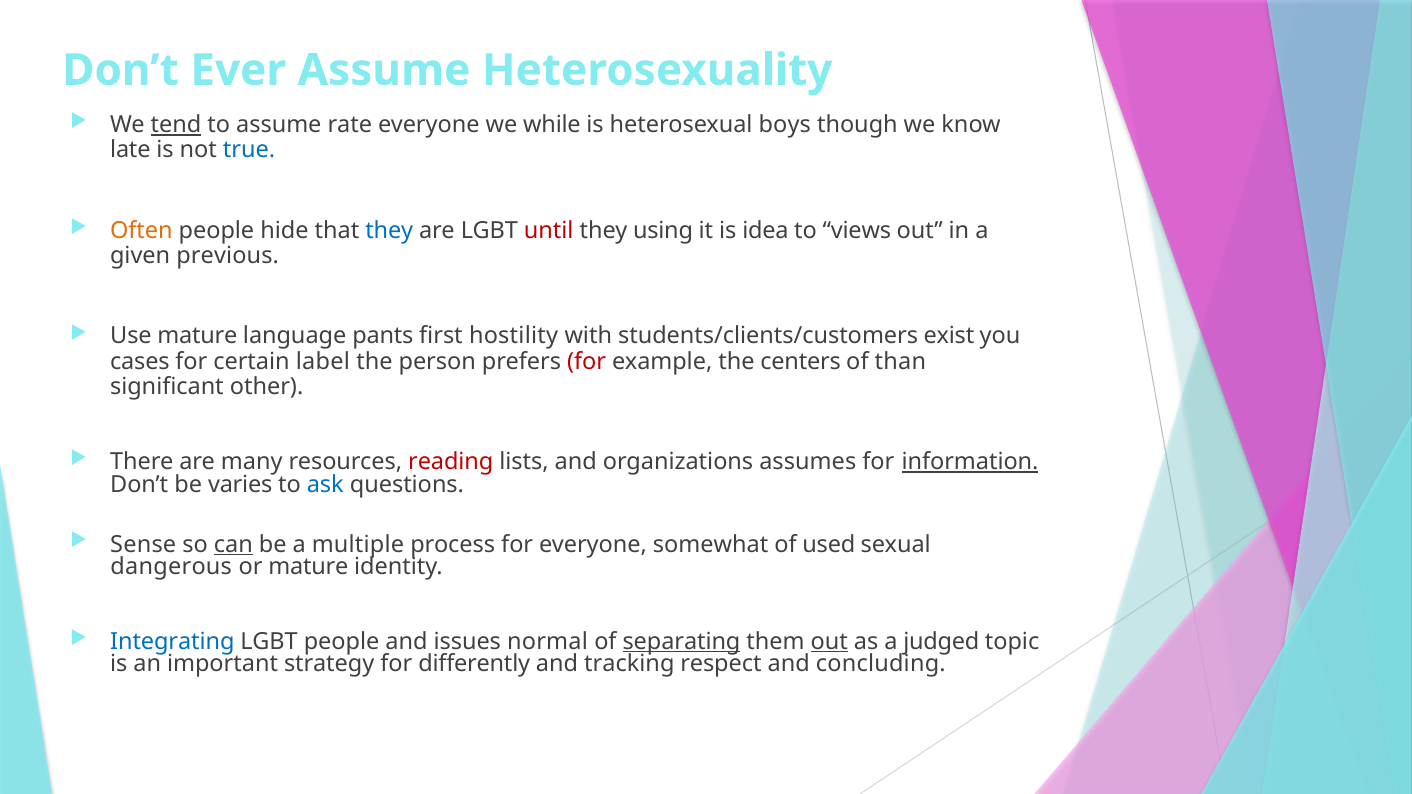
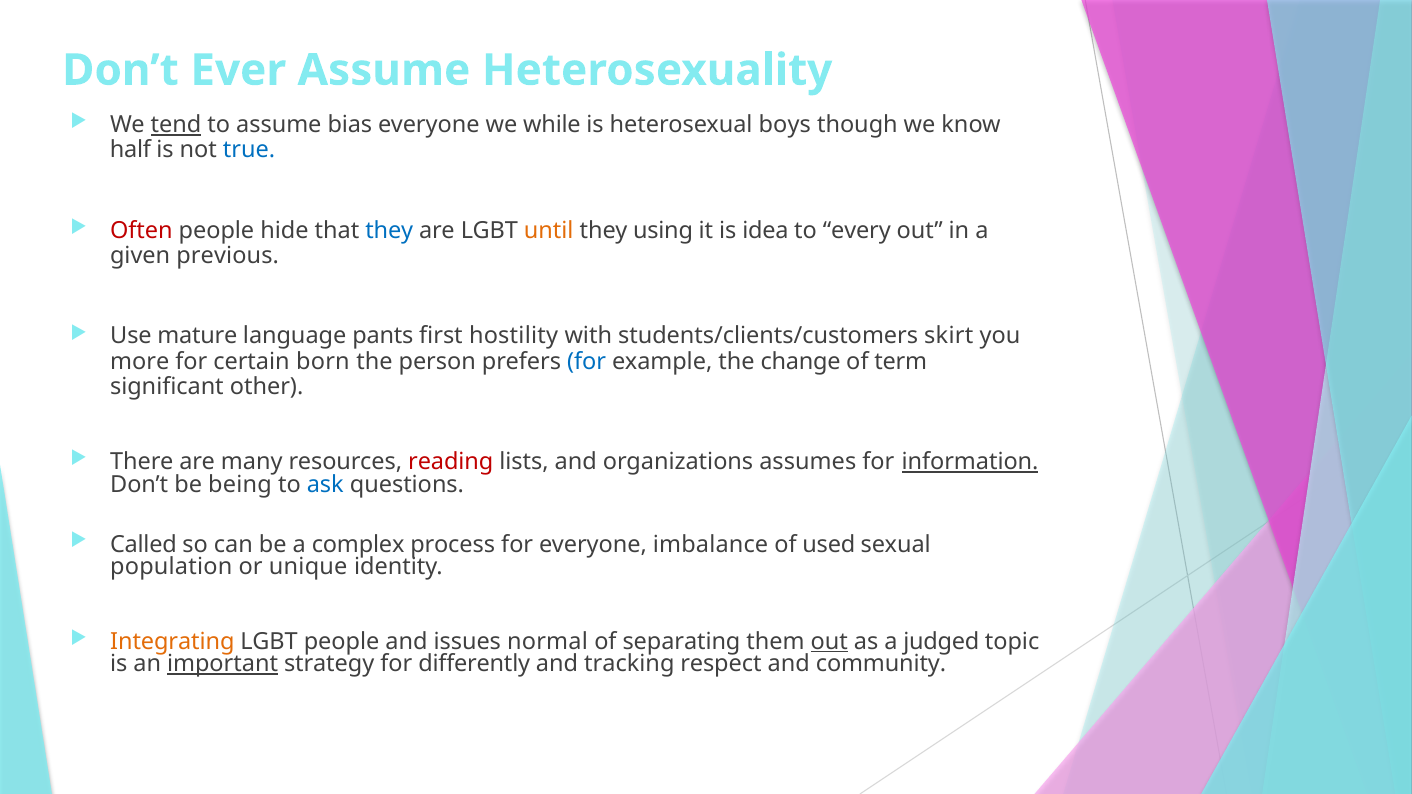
rate: rate -> bias
late: late -> half
Often colour: orange -> red
until colour: red -> orange
views: views -> every
exist: exist -> skirt
cases: cases -> more
label: label -> born
for at (587, 361) colour: red -> blue
centers: centers -> change
than: than -> term
varies: varies -> being
Sense: Sense -> Called
can underline: present -> none
multiple: multiple -> complex
somewhat: somewhat -> imbalance
dangerous: dangerous -> population
or mature: mature -> unique
Integrating colour: blue -> orange
separating underline: present -> none
important underline: none -> present
concluding: concluding -> community
